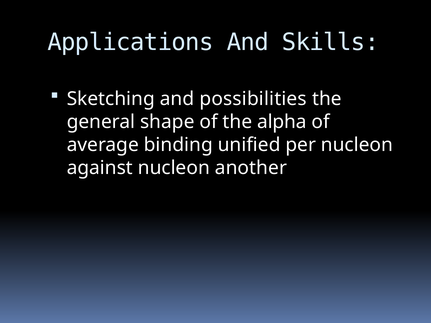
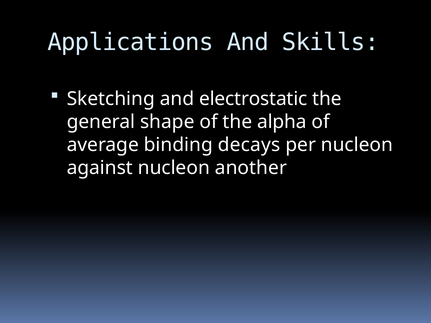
possibilities: possibilities -> electrostatic
unified: unified -> decays
